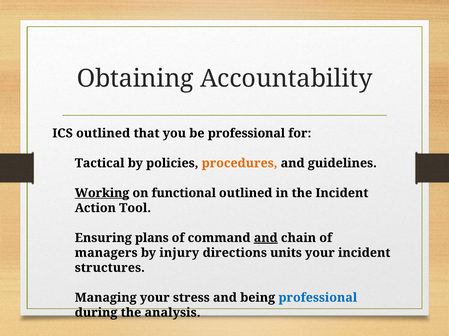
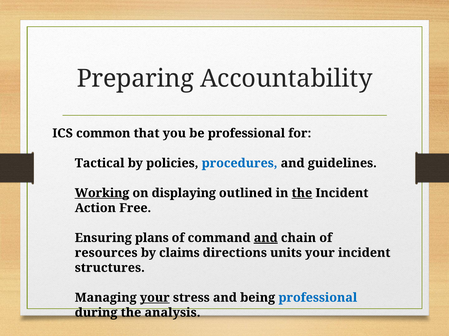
Obtaining: Obtaining -> Preparing
ICS outlined: outlined -> common
procedures colour: orange -> blue
functional: functional -> displaying
the at (302, 193) underline: none -> present
Tool: Tool -> Free
managers: managers -> resources
injury: injury -> claims
your at (155, 298) underline: none -> present
